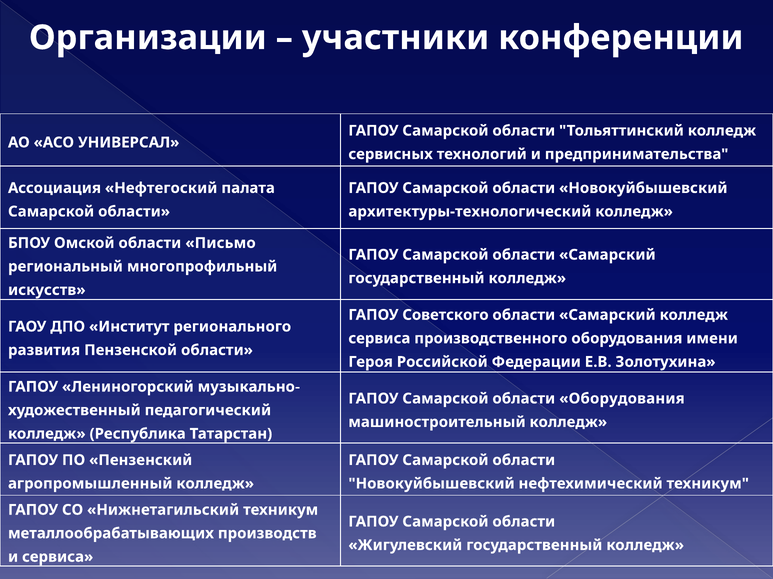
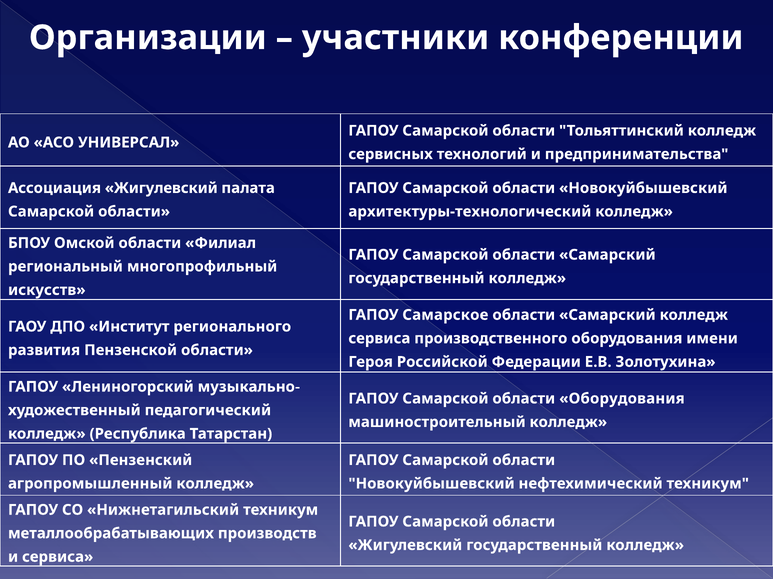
Ассоциация Нефтегоский: Нефтегоский -> Жигулевский
Письмо: Письмо -> Филиал
Советского: Советского -> Самарское
